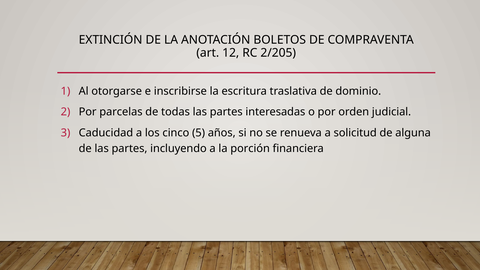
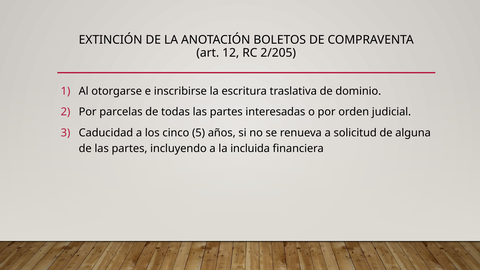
porción: porción -> incluida
